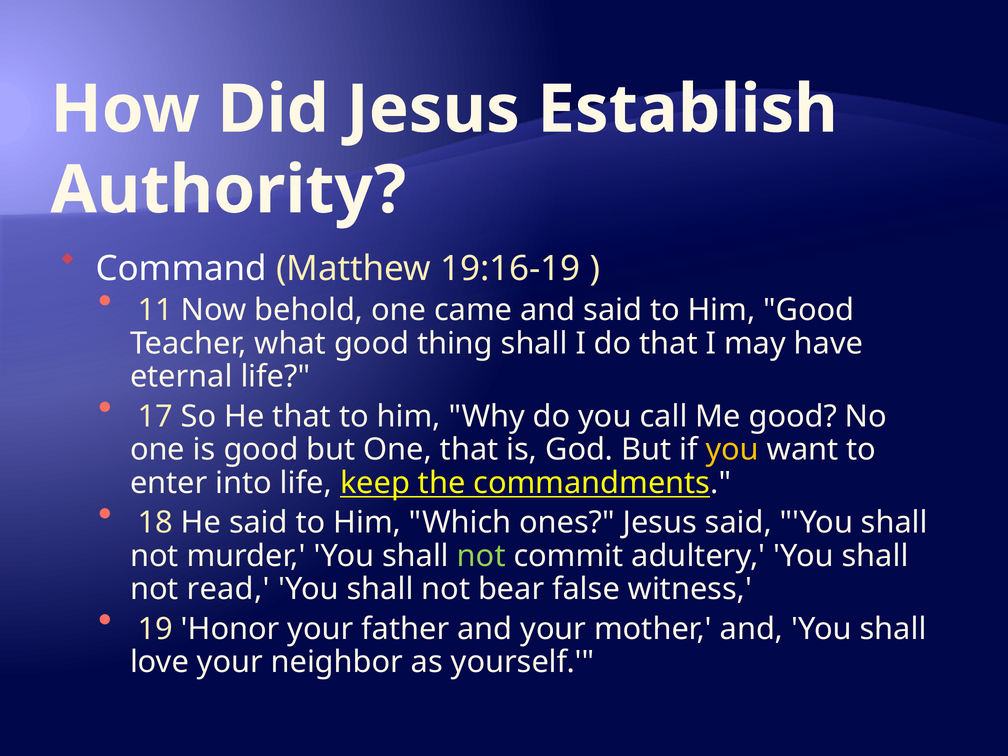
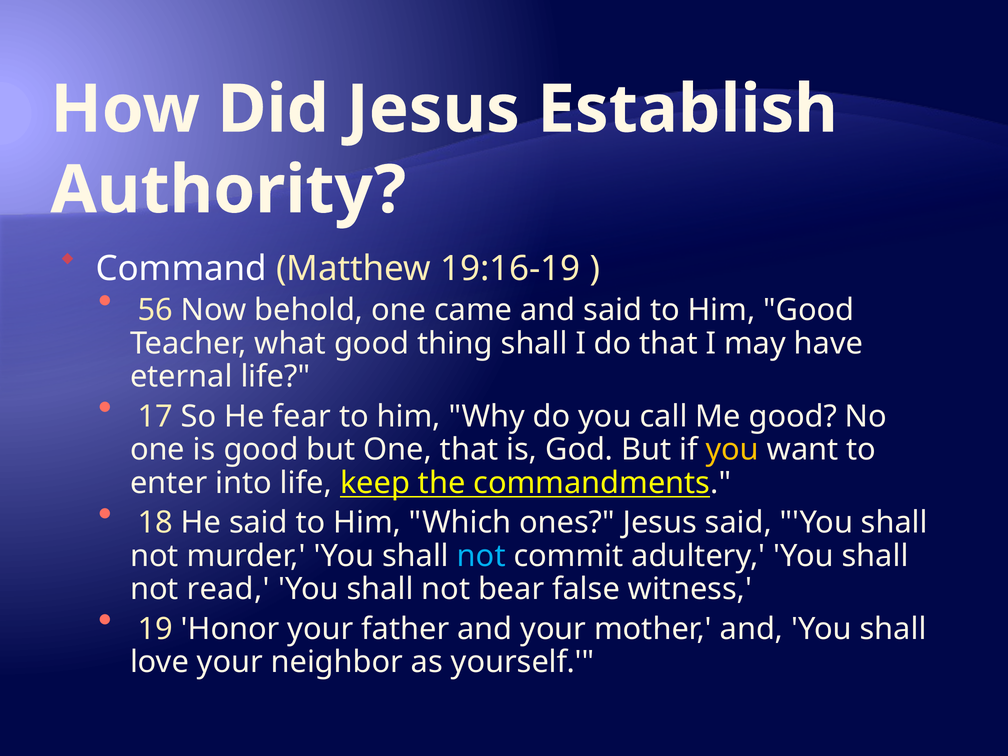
11: 11 -> 56
He that: that -> fear
not at (481, 556) colour: light green -> light blue
